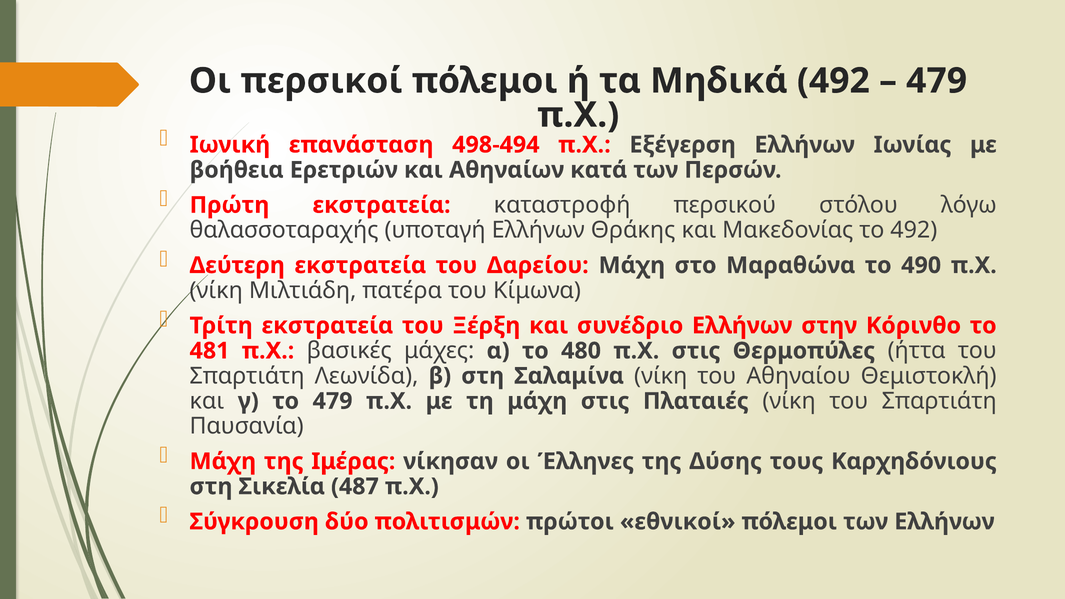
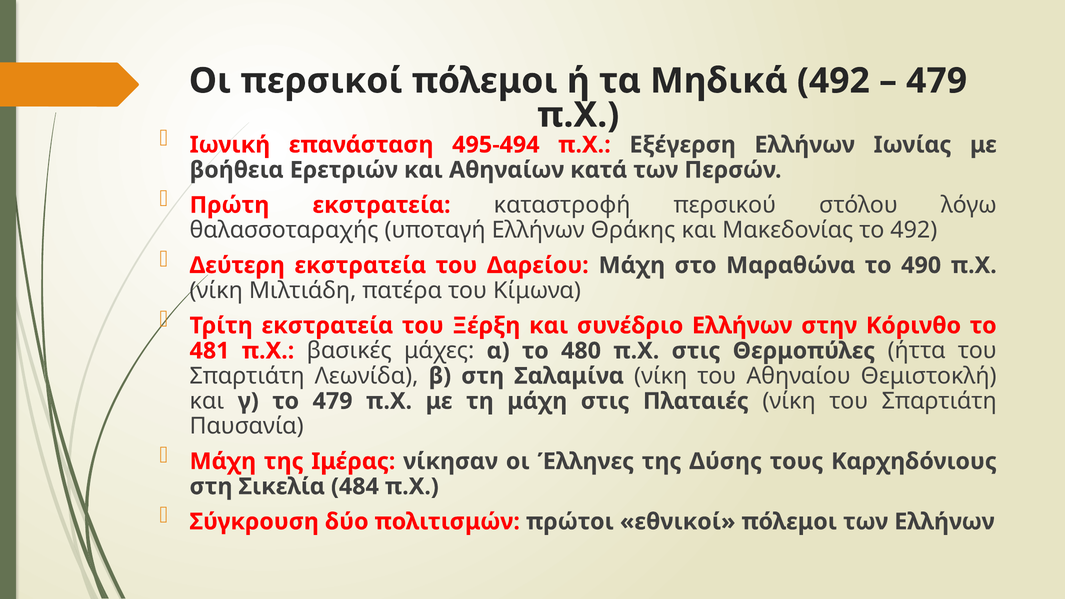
498-494: 498-494 -> 495-494
487: 487 -> 484
